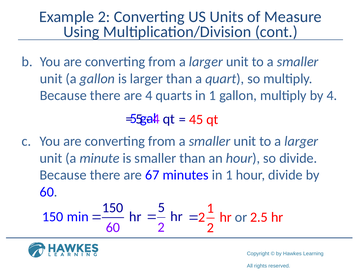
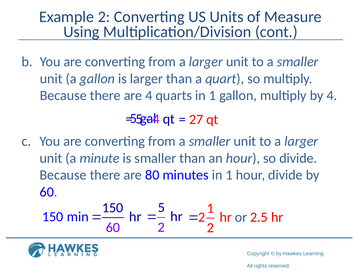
45: 45 -> 27
67: 67 -> 80
